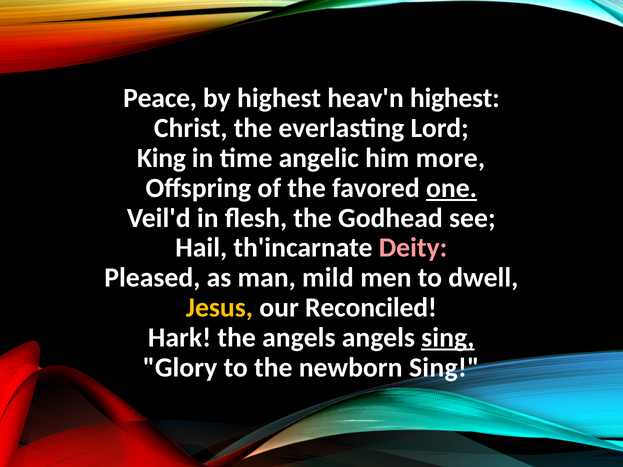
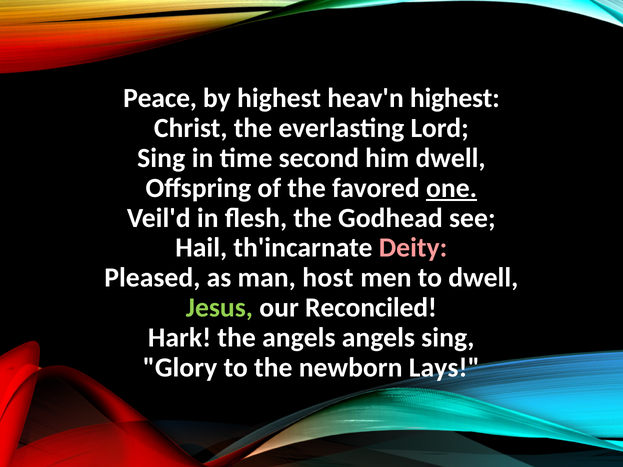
King at (161, 158): King -> Sing
angelic: angelic -> second
him more: more -> dwell
mild: mild -> host
Jesus colour: yellow -> light green
sing at (448, 338) underline: present -> none
newborn Sing: Sing -> Lays
